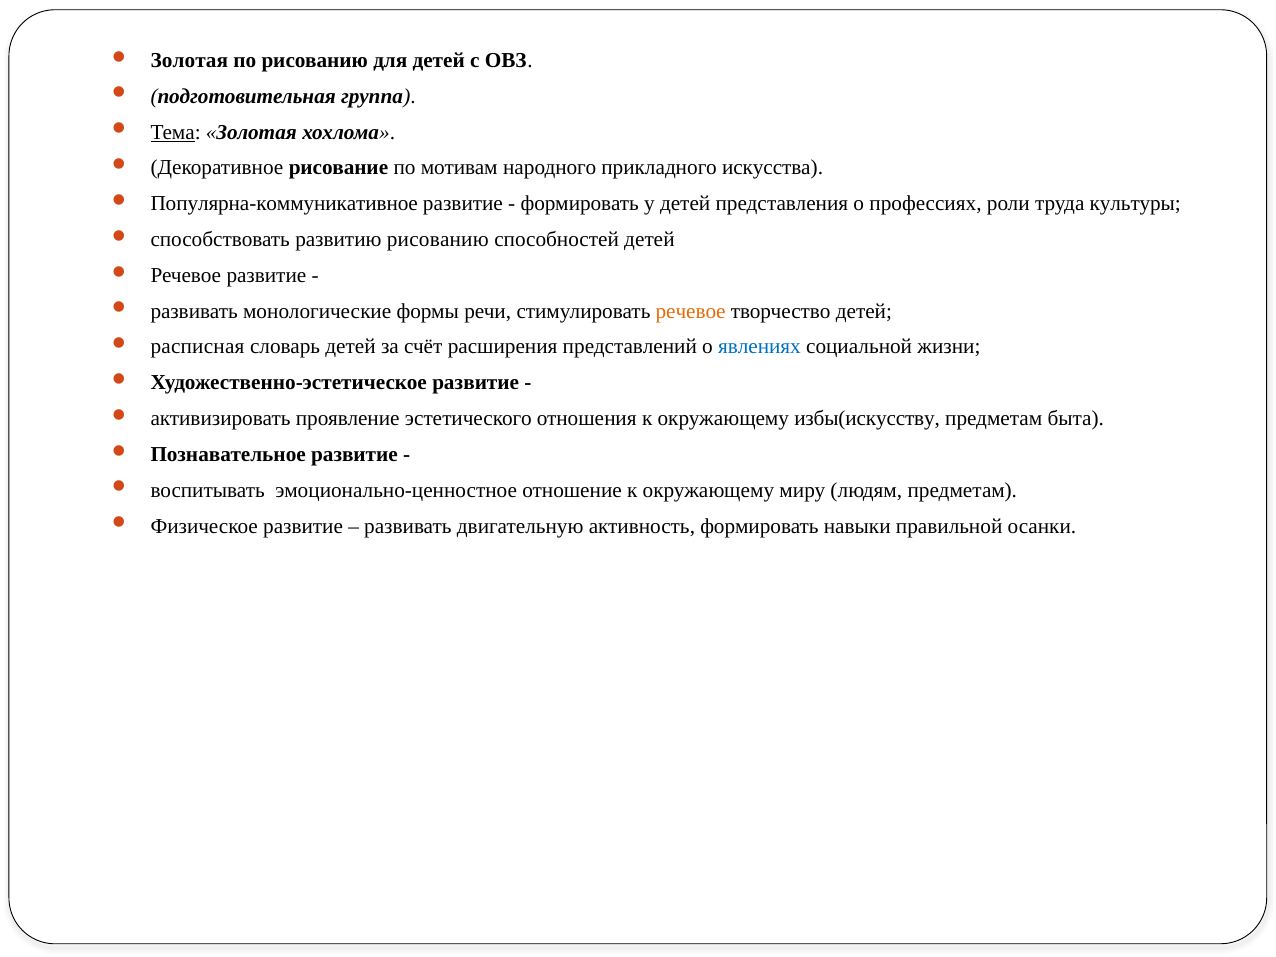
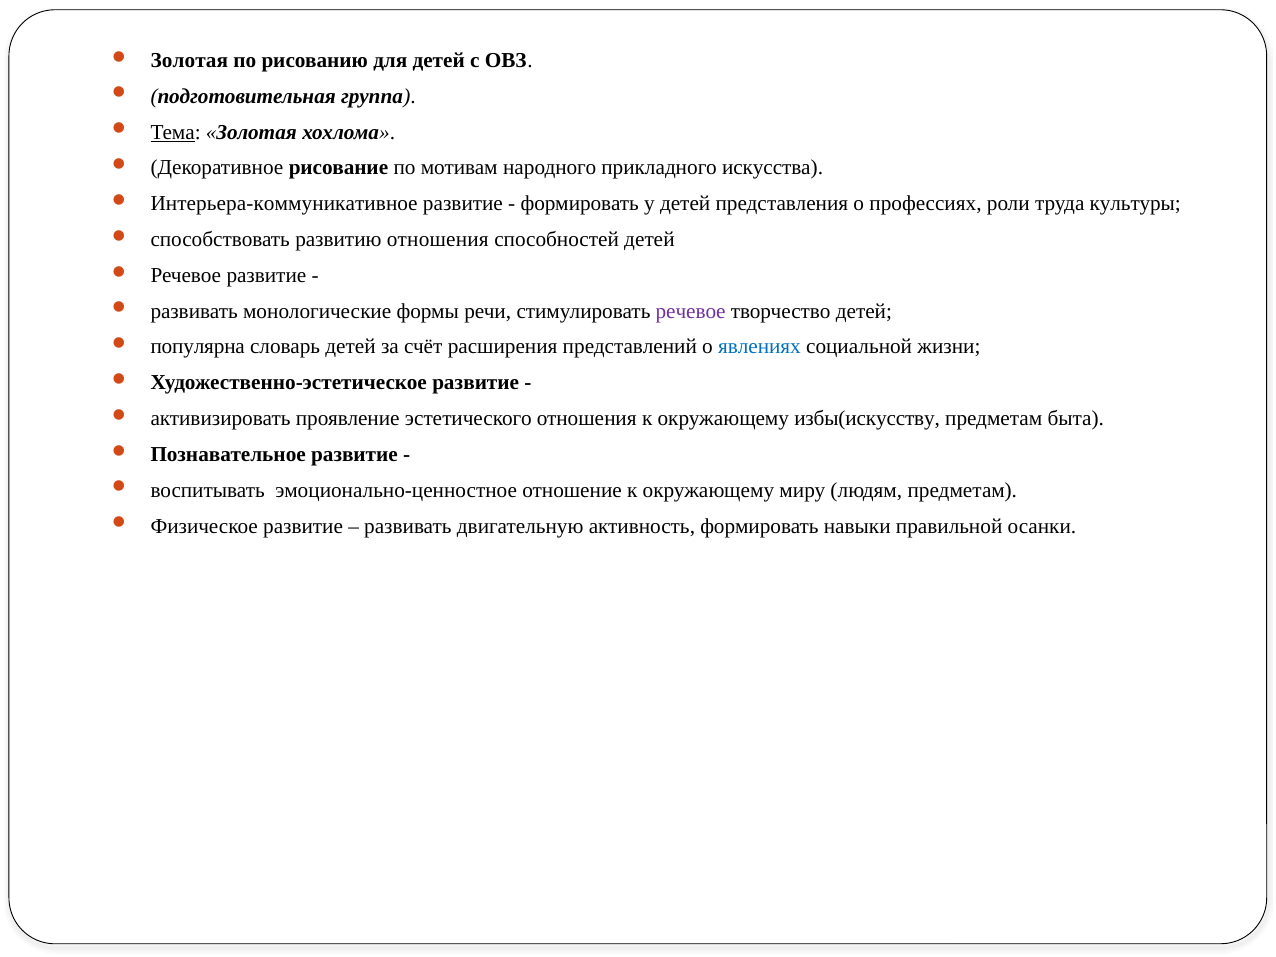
Популярна-коммуникативное: Популярна-коммуникативное -> Интерьера-коммуникативное
развитию рисованию: рисованию -> отношения
речевое at (691, 311) colour: orange -> purple
расписная: расписная -> популярна
